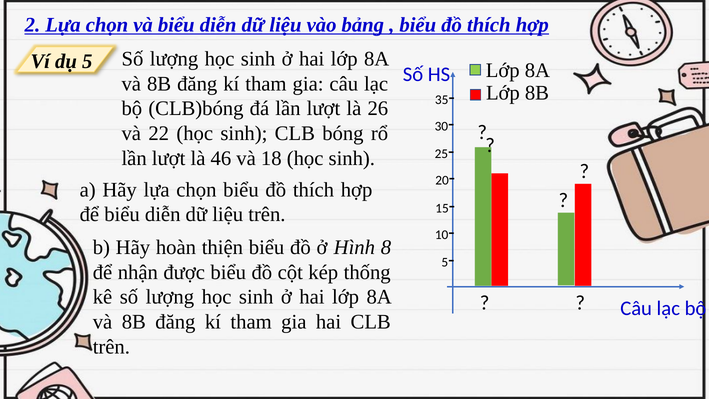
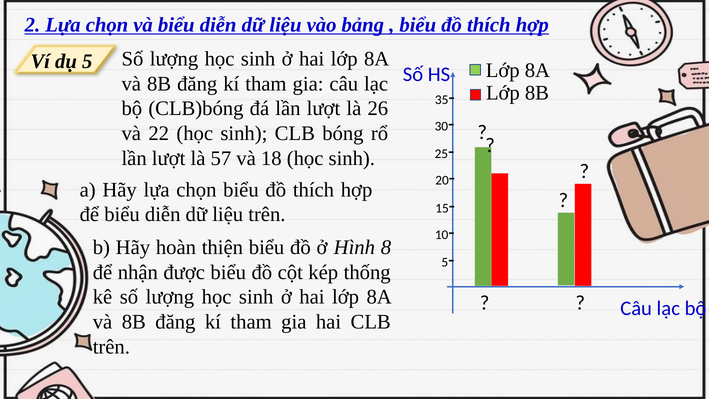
46: 46 -> 57
